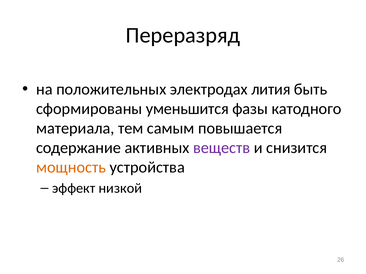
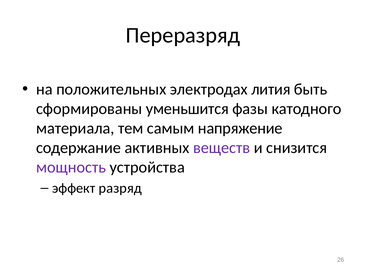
повышается: повышается -> напряжение
мощность colour: orange -> purple
низкой: низкой -> разряд
